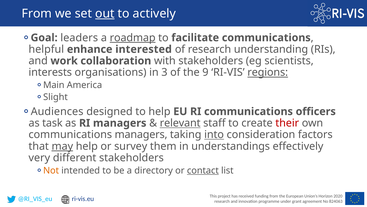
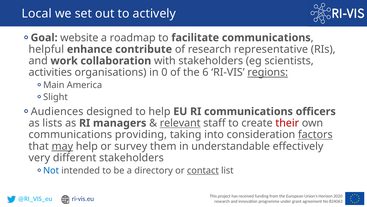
From at (37, 13): From -> Local
out underline: present -> none
leaders: leaders -> website
roadmap underline: present -> none
interested: interested -> contribute
understanding: understanding -> representative
interests: interests -> activities
3: 3 -> 0
9: 9 -> 6
task: task -> lists
communications managers: managers -> providing
into underline: present -> none
factors underline: none -> present
understandings: understandings -> understandable
Not colour: orange -> blue
